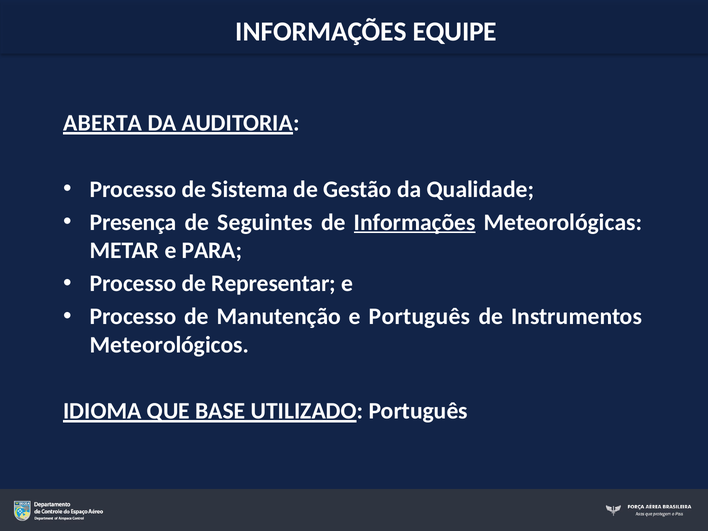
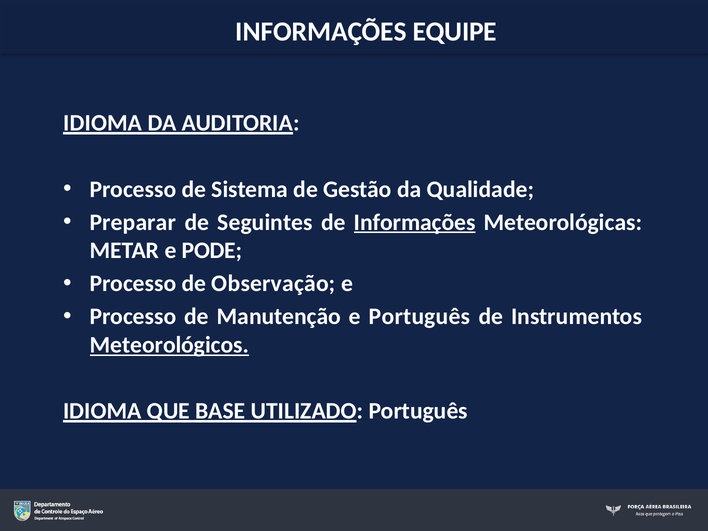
ABERTA at (103, 123): ABERTA -> IDIOMA
Presença: Presença -> Preparar
PARA: PARA -> PODE
Representar: Representar -> Observação
Meteorológicos underline: none -> present
